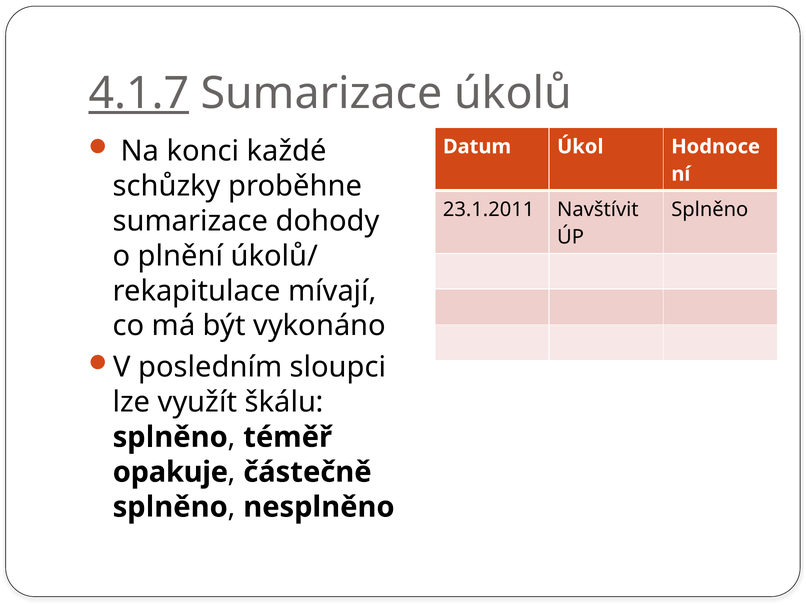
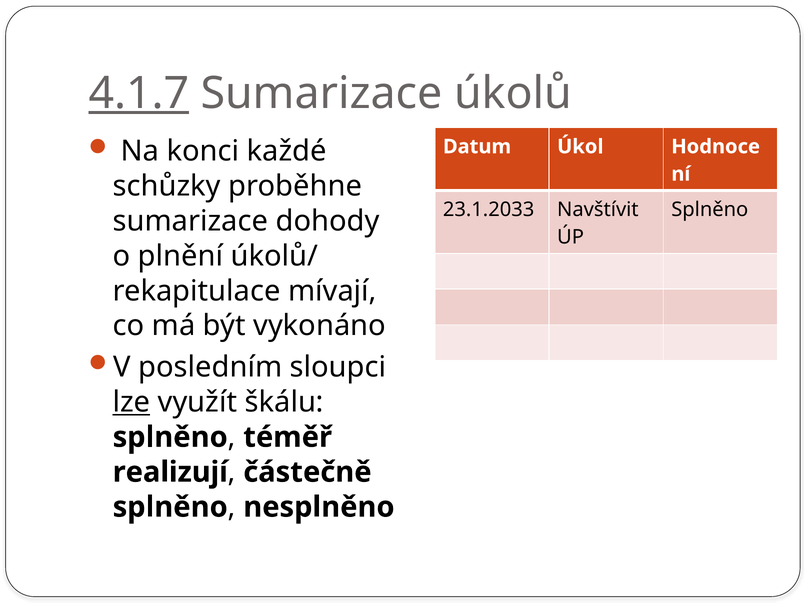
23.1.2011: 23.1.2011 -> 23.1.2033
lze underline: none -> present
opakuje: opakuje -> realizují
